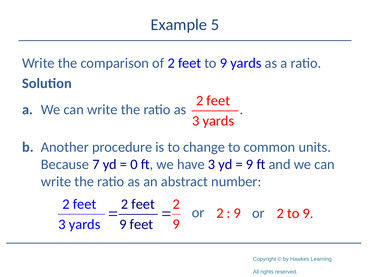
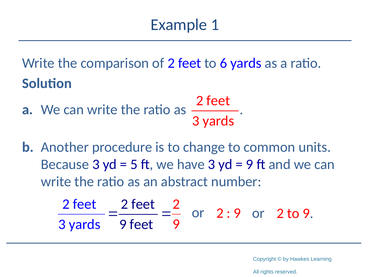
5: 5 -> 1
feet to 9: 9 -> 6
Because 7: 7 -> 3
0: 0 -> 5
